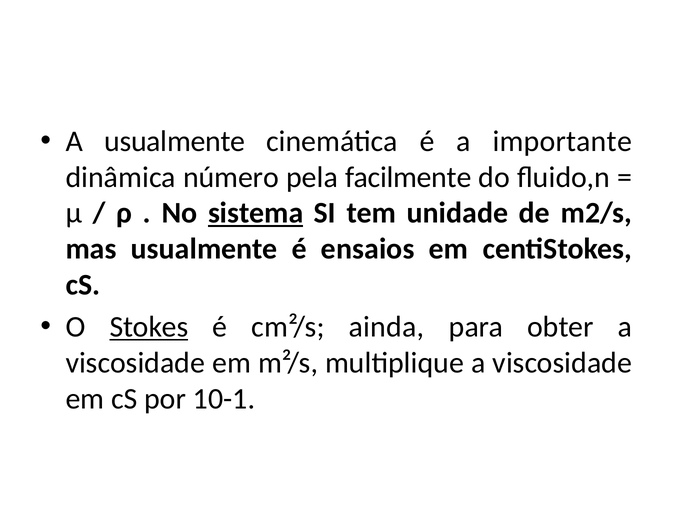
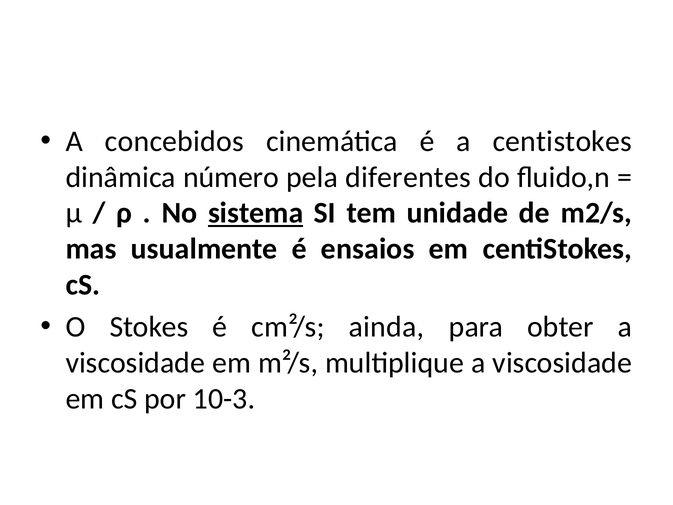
A usualmente: usualmente -> concebidos
a importante: importante -> centistokes
facilmente: facilmente -> diferentes
Stokes underline: present -> none
10-1: 10-1 -> 10-3
